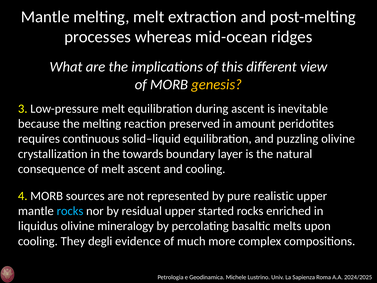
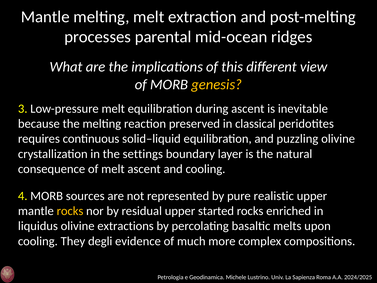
whereas: whereas -> parental
amount: amount -> classical
towards: towards -> settings
rocks at (70, 211) colour: light blue -> yellow
mineralogy: mineralogy -> extractions
